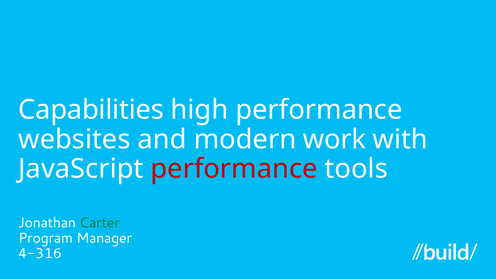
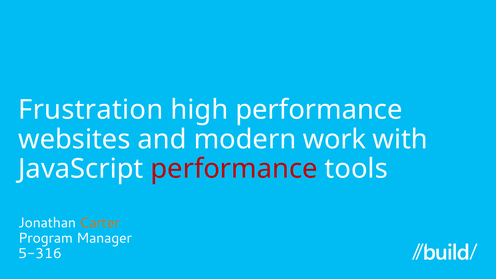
Capabilities: Capabilities -> Frustration
Carter colour: green -> orange
4-316: 4-316 -> 5-316
